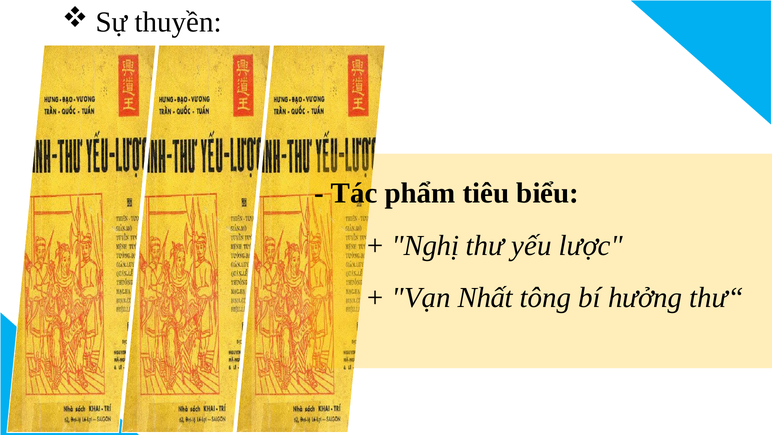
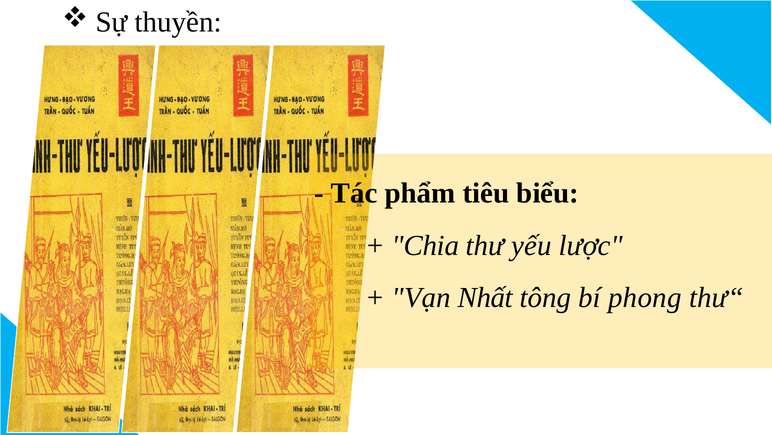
Nghị: Nghị -> Chia
hưởng: hưởng -> phong
